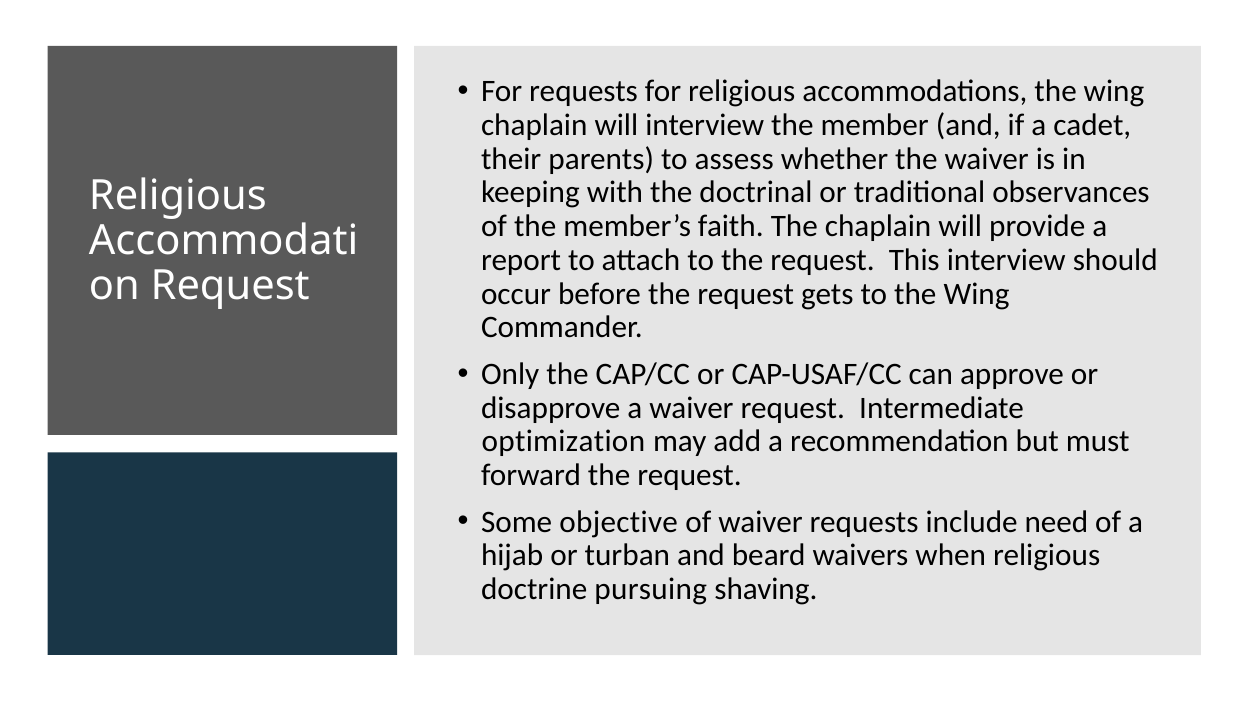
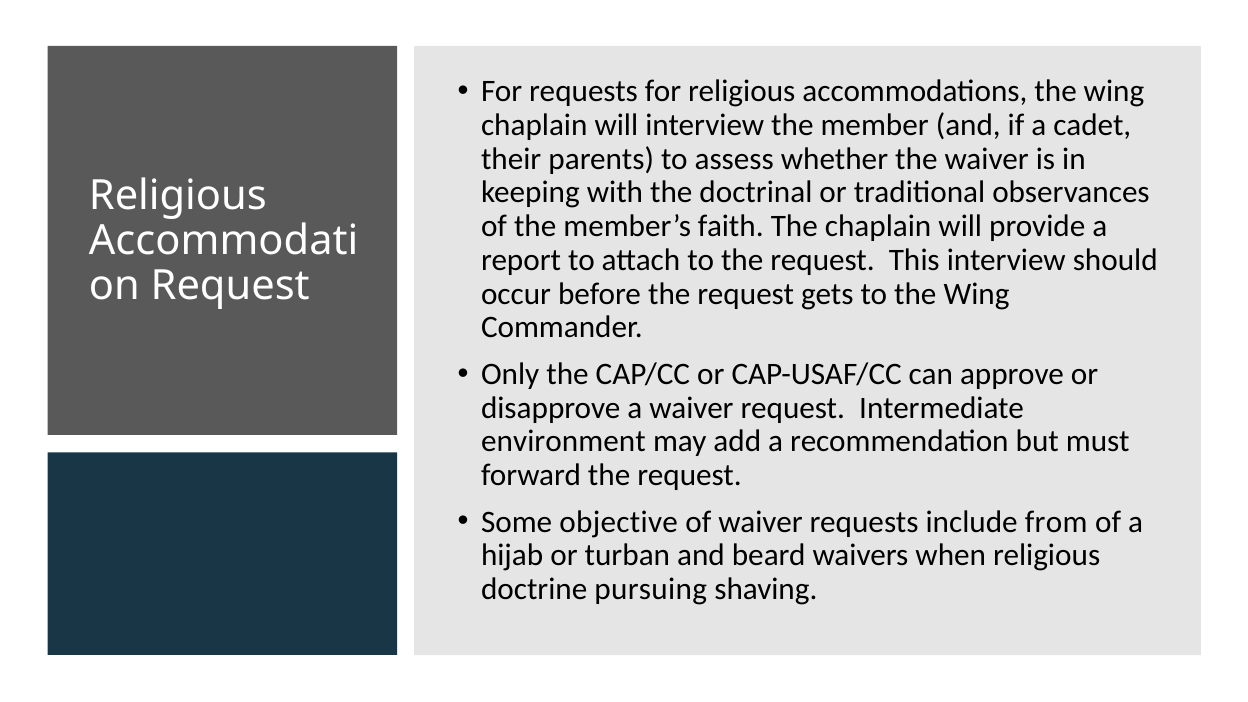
optimization: optimization -> environment
need: need -> from
